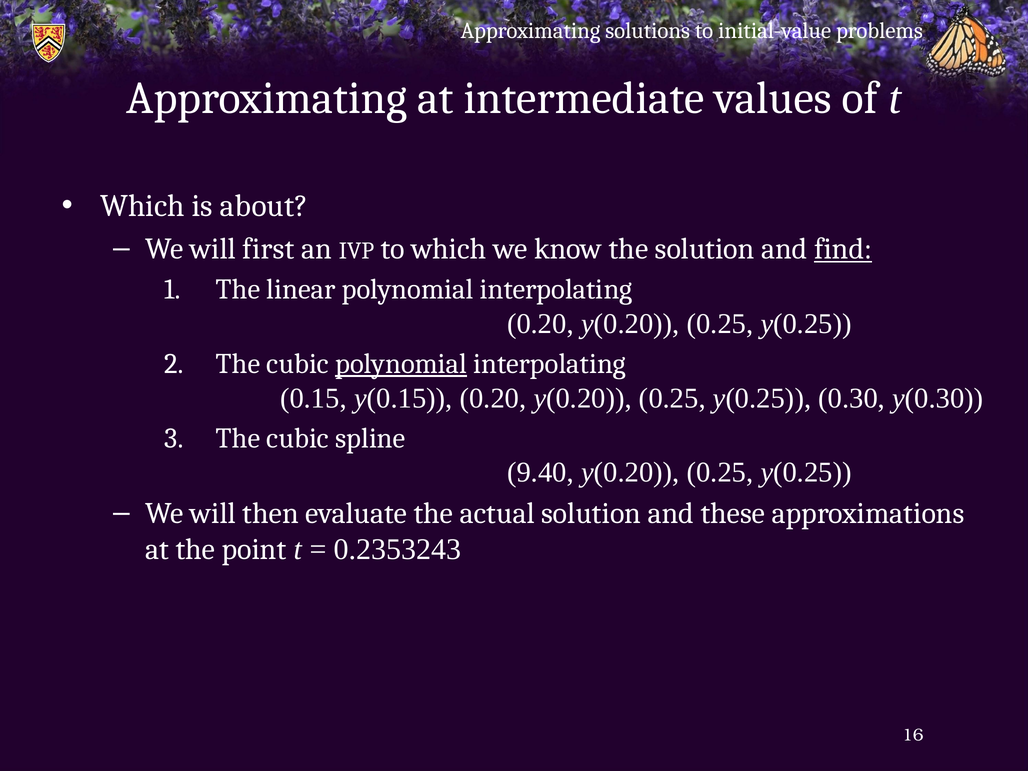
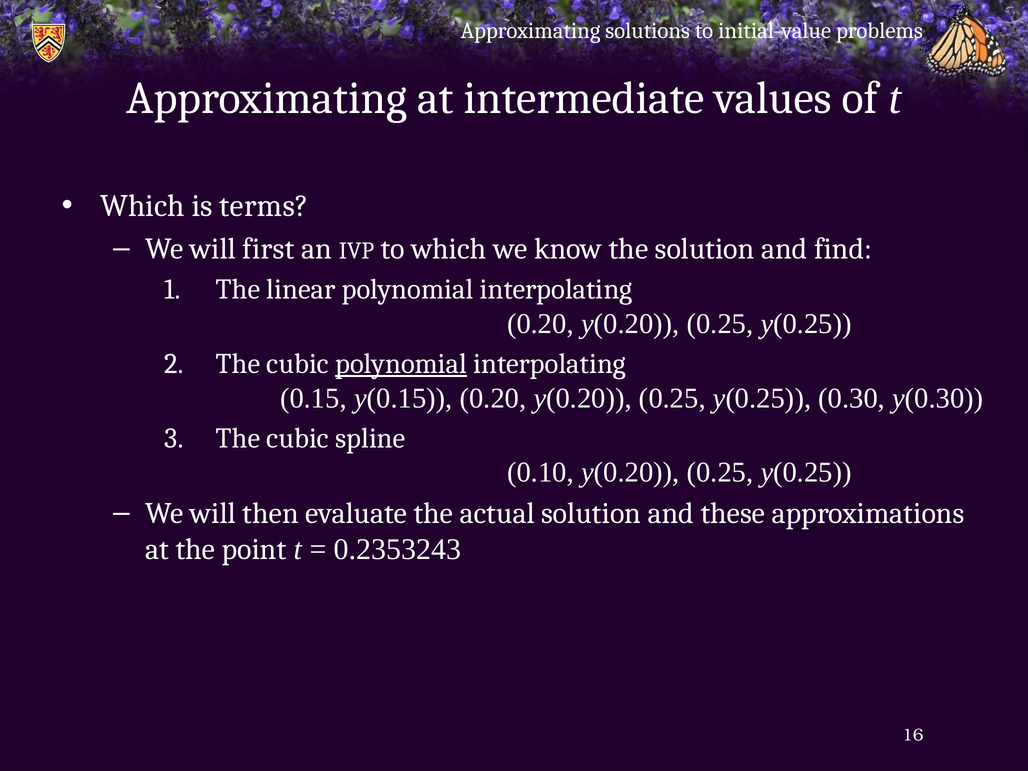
about: about -> terms
find underline: present -> none
9.40: 9.40 -> 0.10
